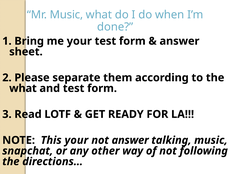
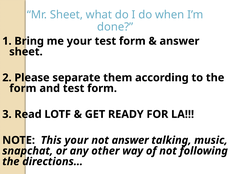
Mr Music: Music -> Sheet
what at (23, 88): what -> form
